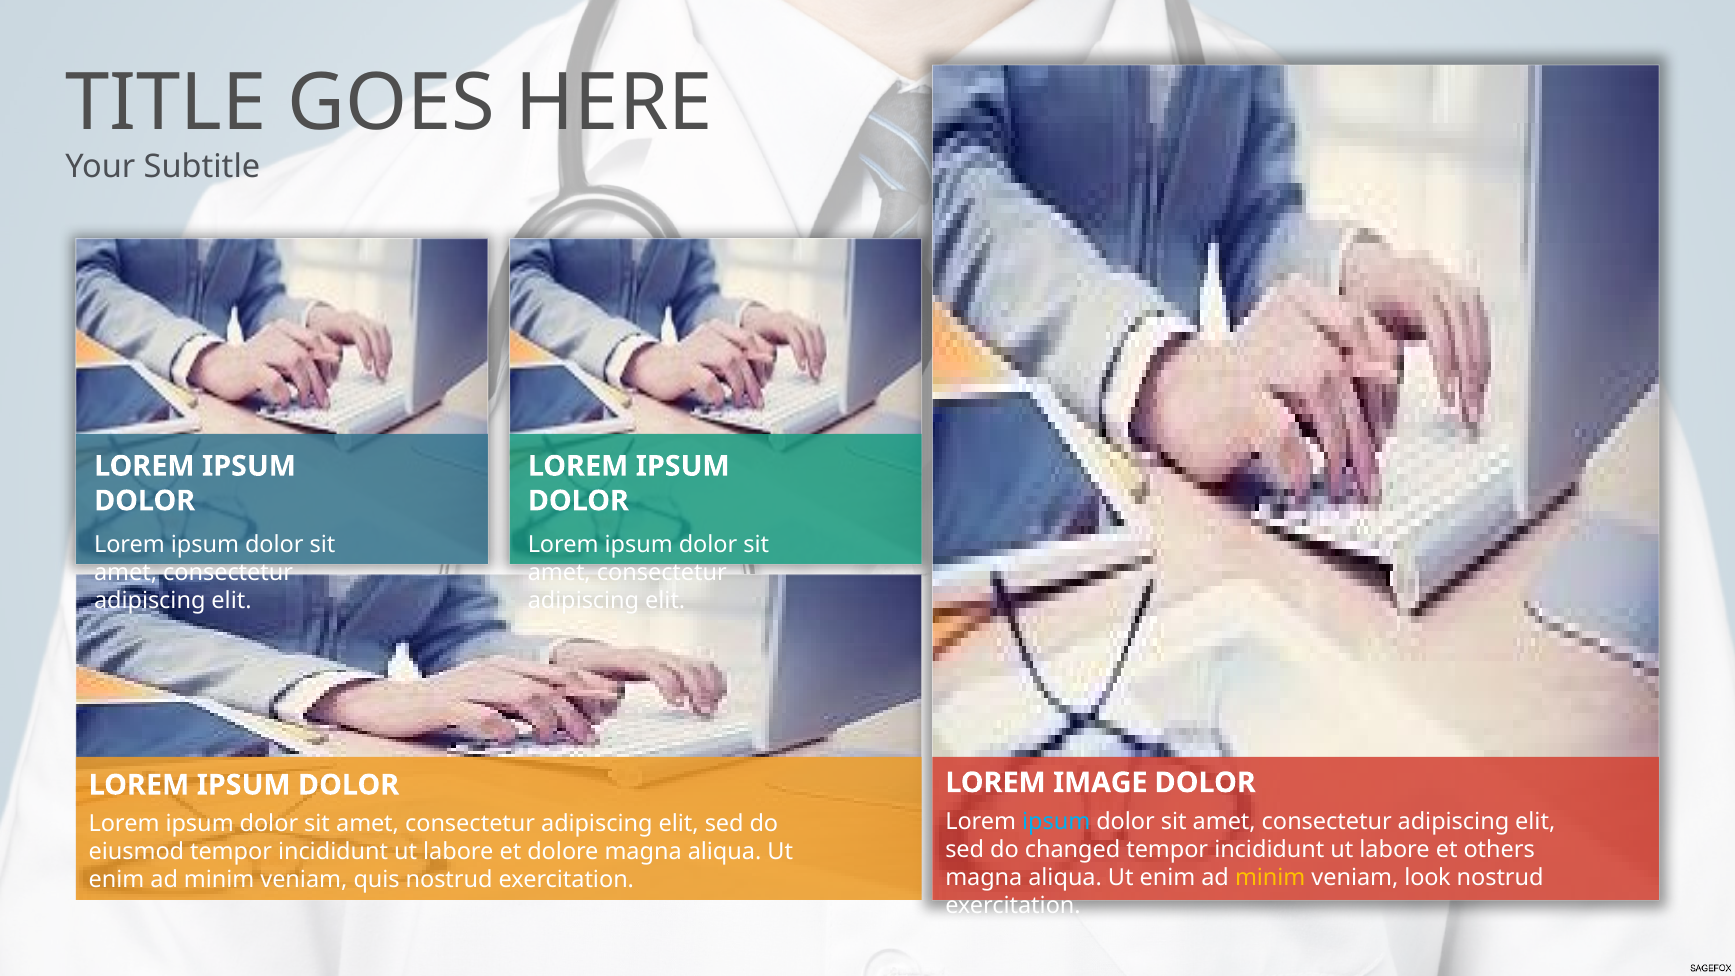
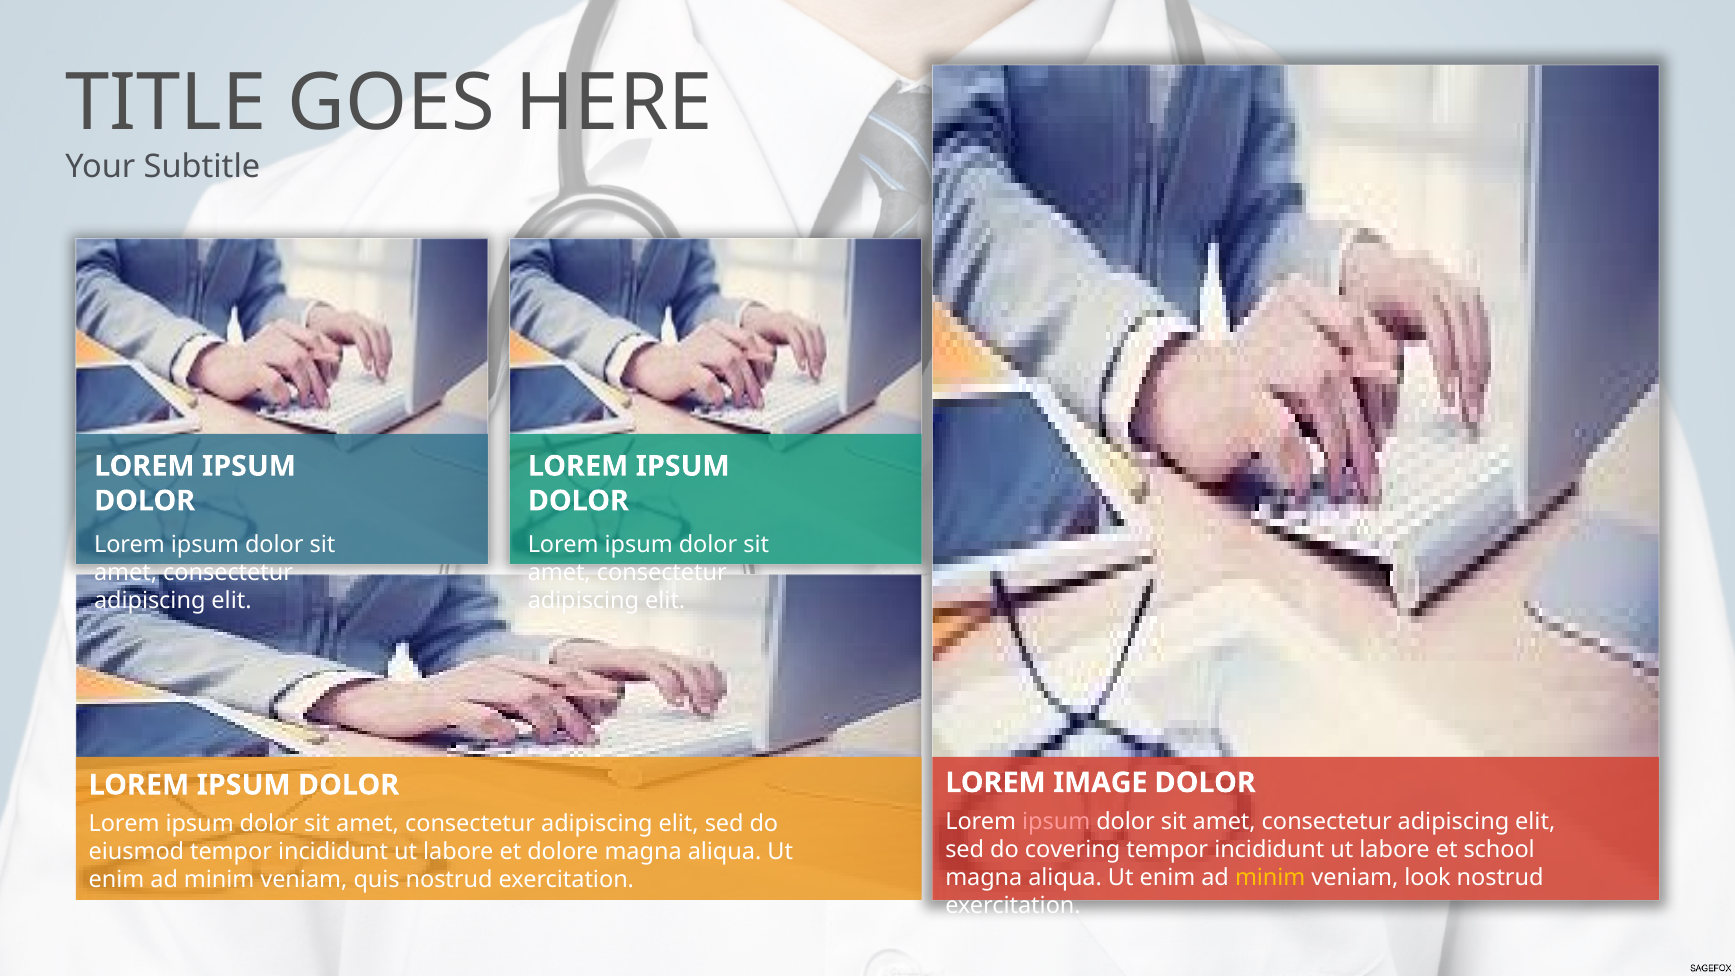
ipsum at (1056, 821) colour: light blue -> pink
changed: changed -> covering
others: others -> school
